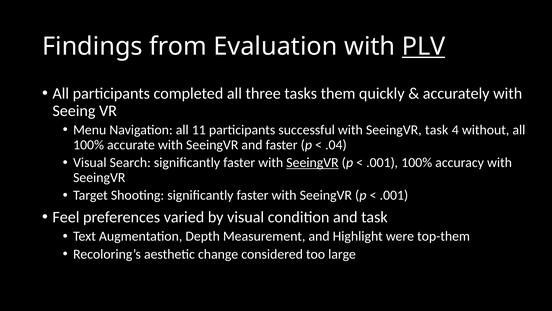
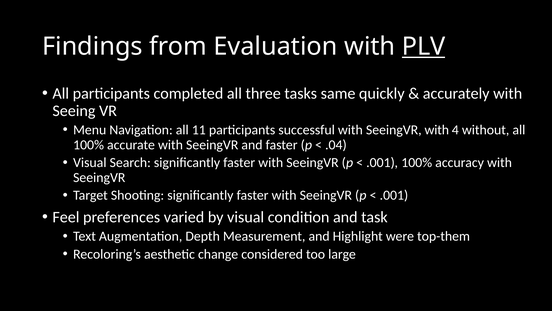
them: them -> same
SeeingVR task: task -> with
SeeingVR at (312, 162) underline: present -> none
